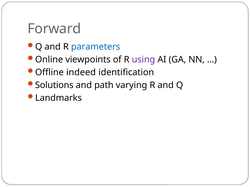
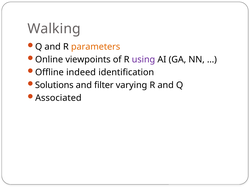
Forward: Forward -> Walking
parameters colour: blue -> orange
path: path -> filter
Landmarks: Landmarks -> Associated
